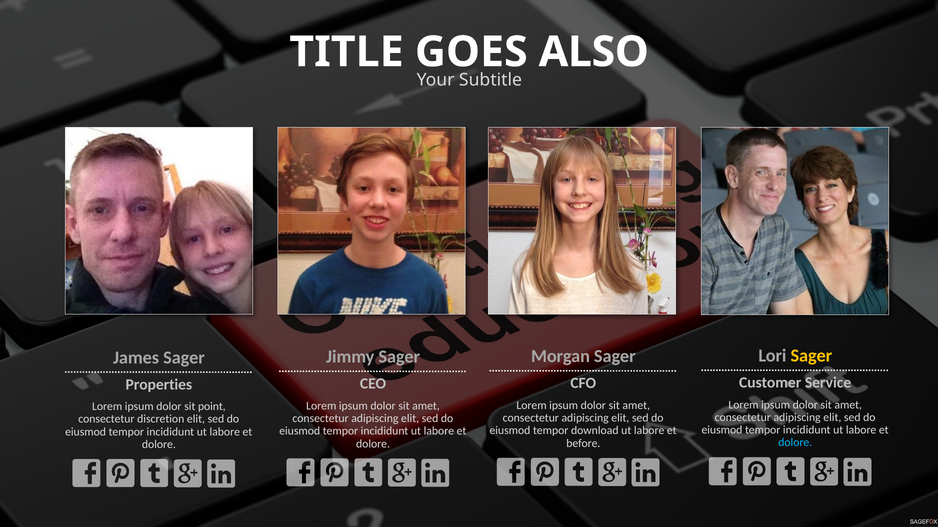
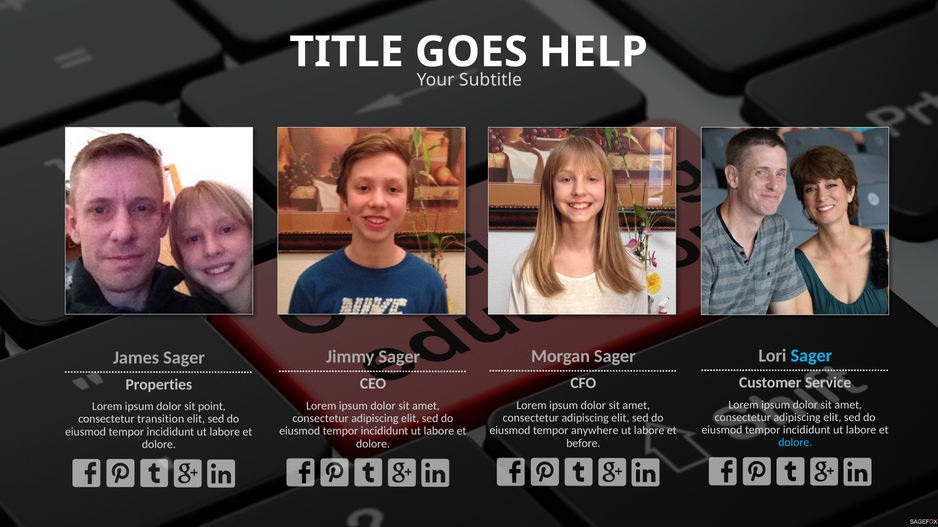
ALSO: ALSO -> HELP
Sager at (811, 356) colour: yellow -> light blue
discretion: discretion -> transition
download: download -> anywhere
